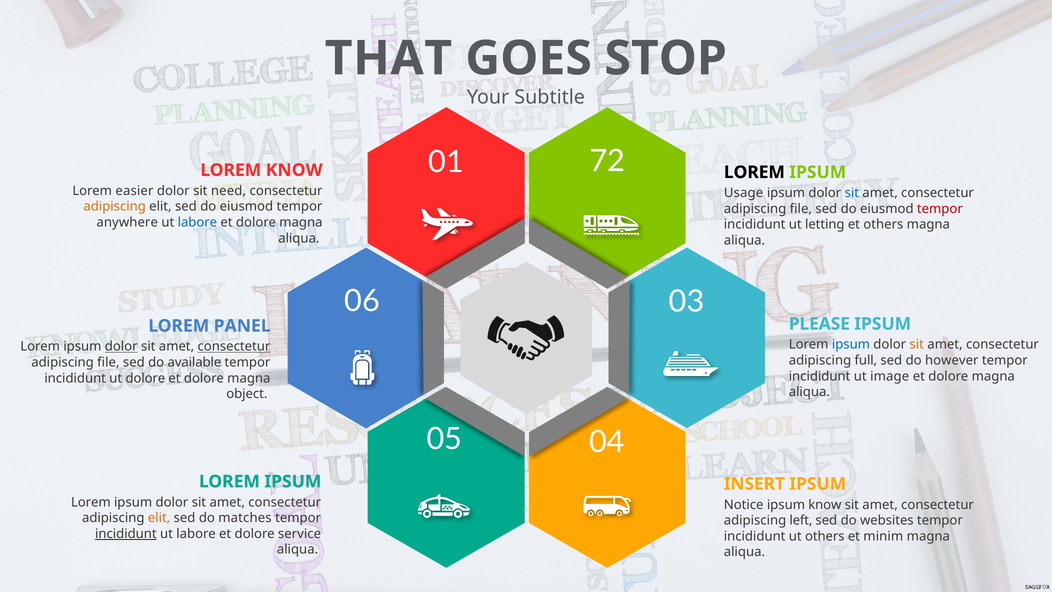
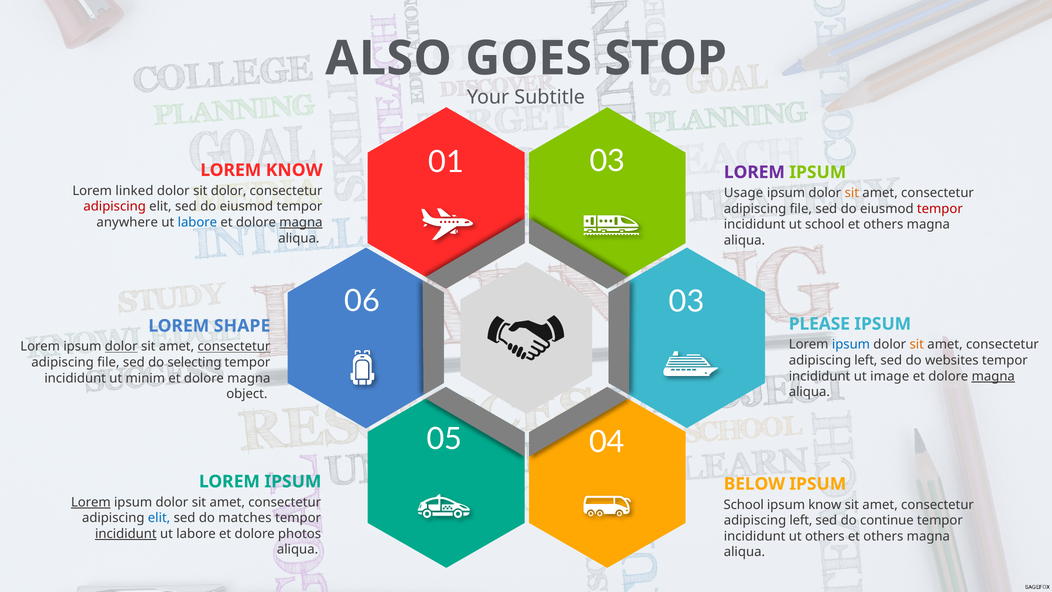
THAT: THAT -> ALSO
01 72: 72 -> 03
LOREM at (754, 172) colour: black -> purple
easier: easier -> linked
sit need: need -> dolor
sit at (852, 193) colour: blue -> orange
adipiscing at (115, 207) colour: orange -> red
magna at (301, 222) underline: none -> present
ut letting: letting -> school
PANEL: PANEL -> SHAPE
full at (866, 360): full -> left
however: however -> websites
available: available -> selecting
magna at (993, 376) underline: none -> present
ut dolore: dolore -> minim
INSERT: INSERT -> BELOW
Lorem at (91, 502) underline: none -> present
Notice at (744, 504): Notice -> School
elit at (159, 518) colour: orange -> blue
websites: websites -> continue
service: service -> photos
minim at (883, 536): minim -> others
